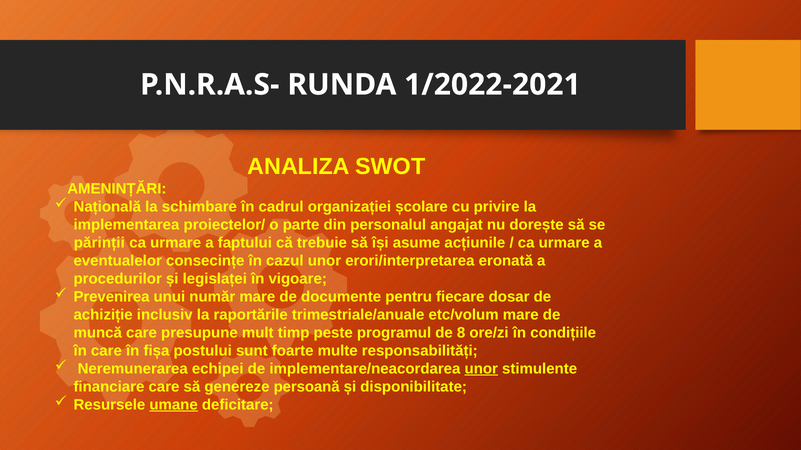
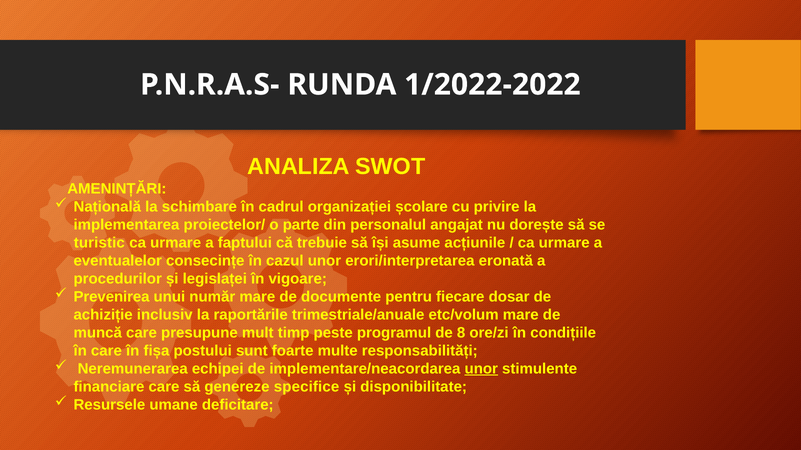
1/2022-2021: 1/2022-2021 -> 1/2022-2022
părinții: părinții -> turistic
persoană: persoană -> specifice
umane underline: present -> none
